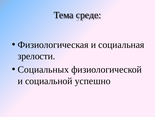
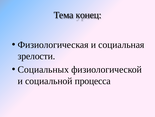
среде: среде -> конец
успешно: успешно -> процесса
